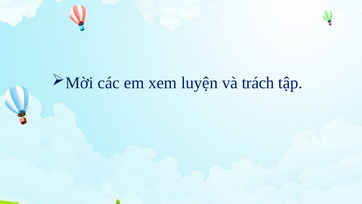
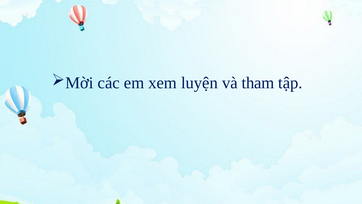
trách: trách -> tham
